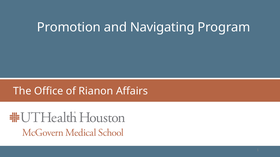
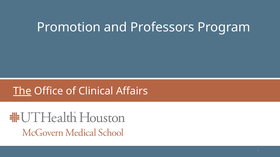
Navigating: Navigating -> Professors
The underline: none -> present
Rianon: Rianon -> Clinical
